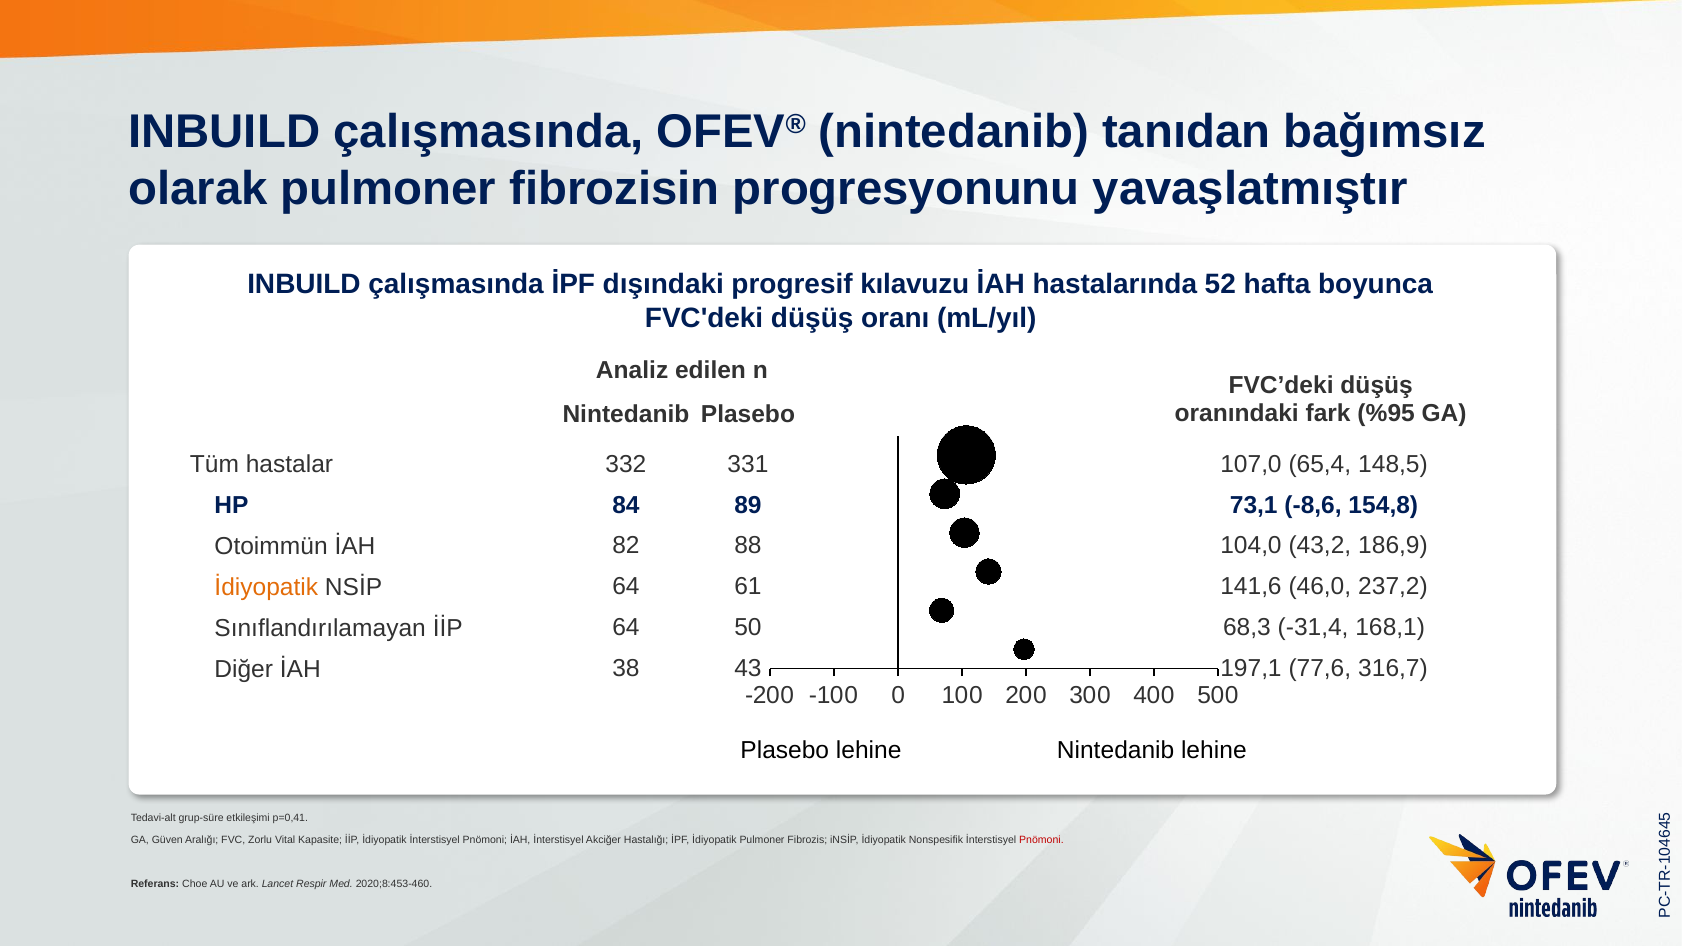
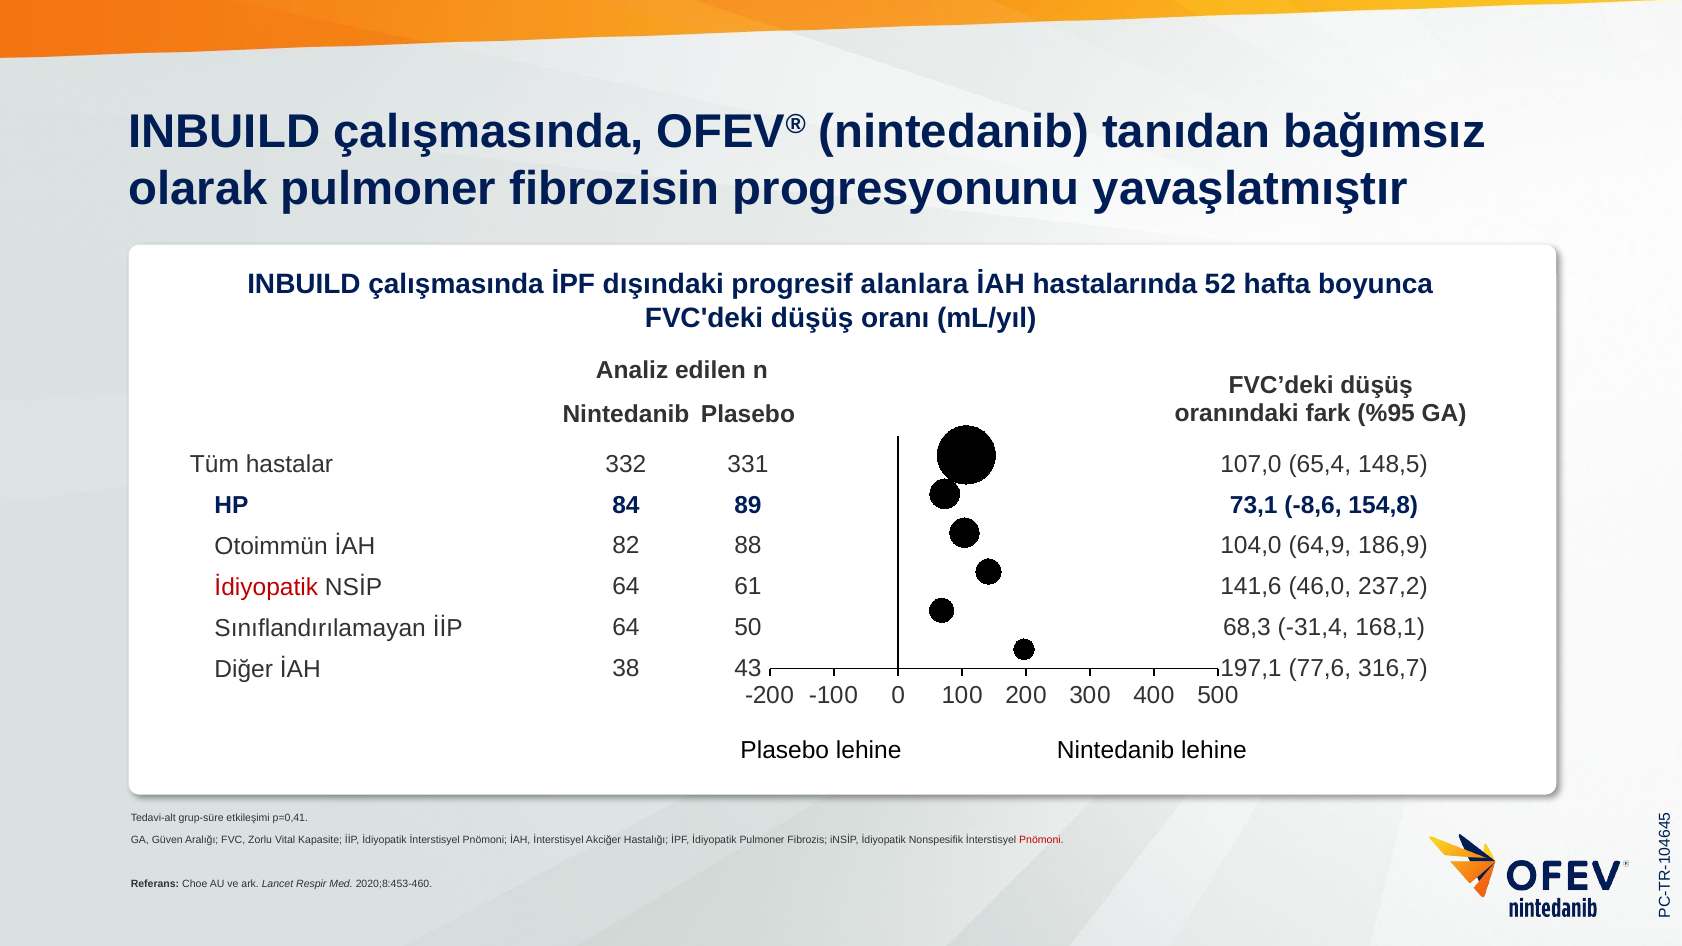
kılavuzu: kılavuzu -> alanlara
43,2: 43,2 -> 64,9
İdiyopatik at (266, 587) colour: orange -> red
